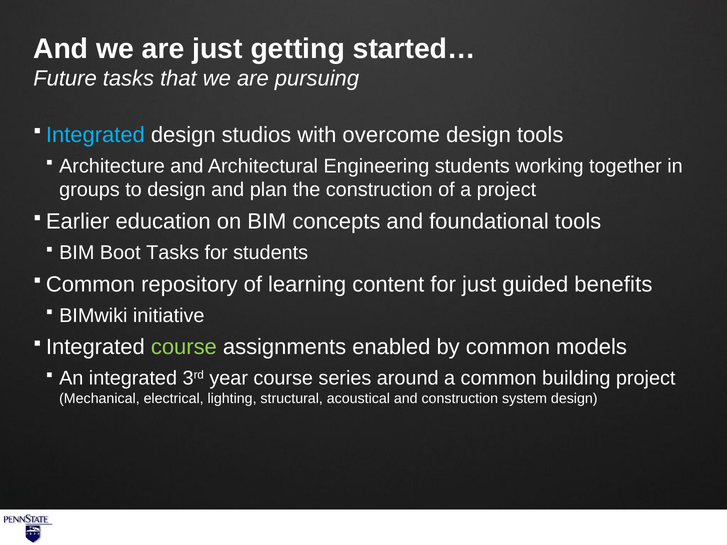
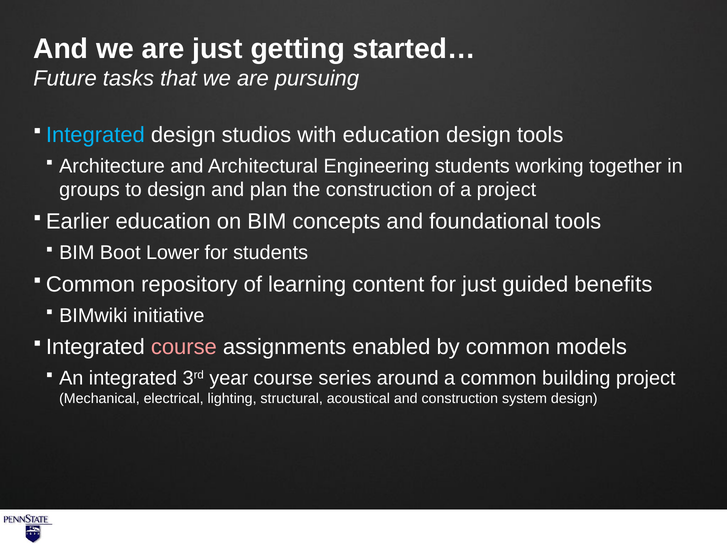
with overcome: overcome -> education
Boot Tasks: Tasks -> Lower
course at (184, 347) colour: light green -> pink
